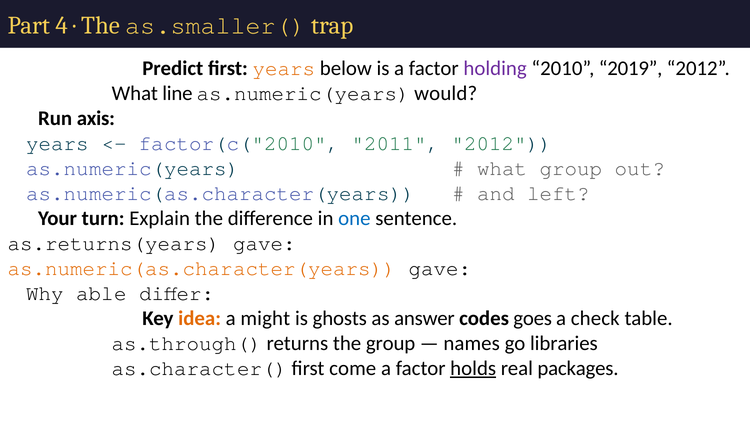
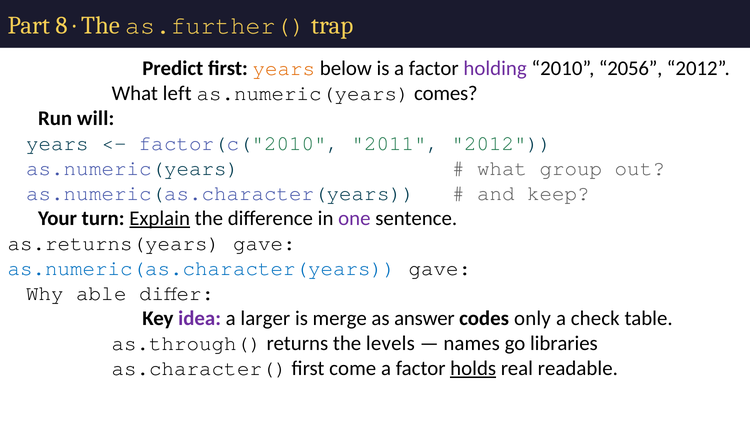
4: 4 -> 8
as.smaller(: as.smaller( -> as.further(
2019: 2019 -> 2056
line: line -> left
would: would -> comes
axis: axis -> will
left: left -> keep
Explain underline: none -> present
one colour: blue -> purple
as.numeric(as.character(years at (202, 268) colour: orange -> blue
idea colour: orange -> purple
might: might -> larger
ghosts: ghosts -> merge
goes: goes -> only
the group: group -> levels
packages: packages -> readable
